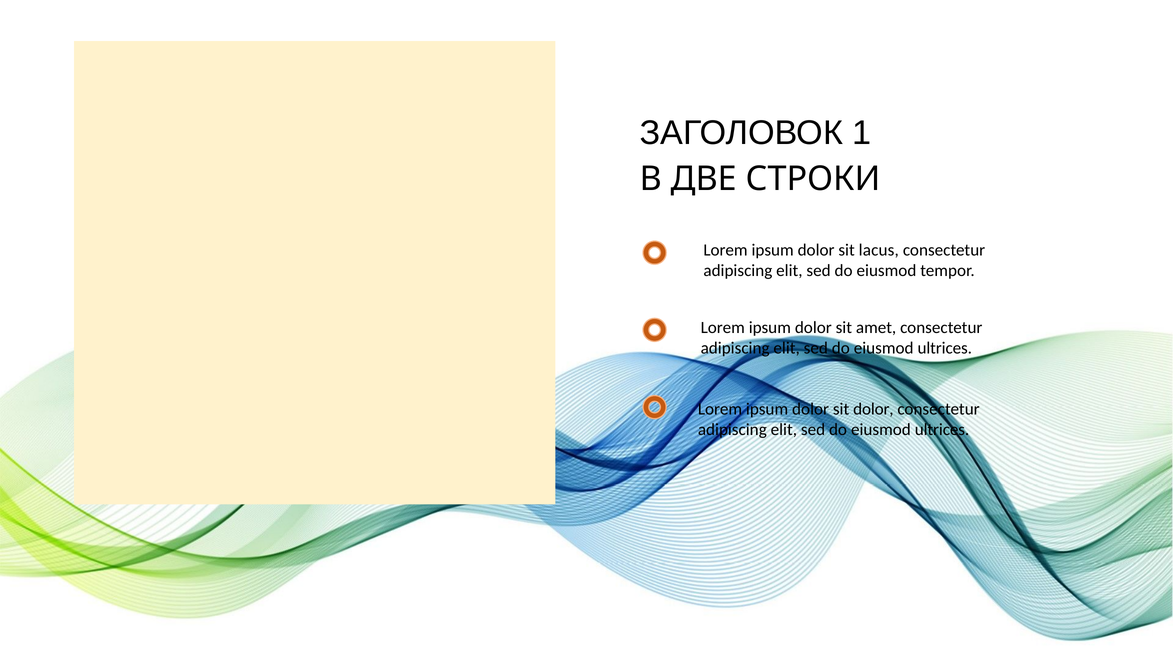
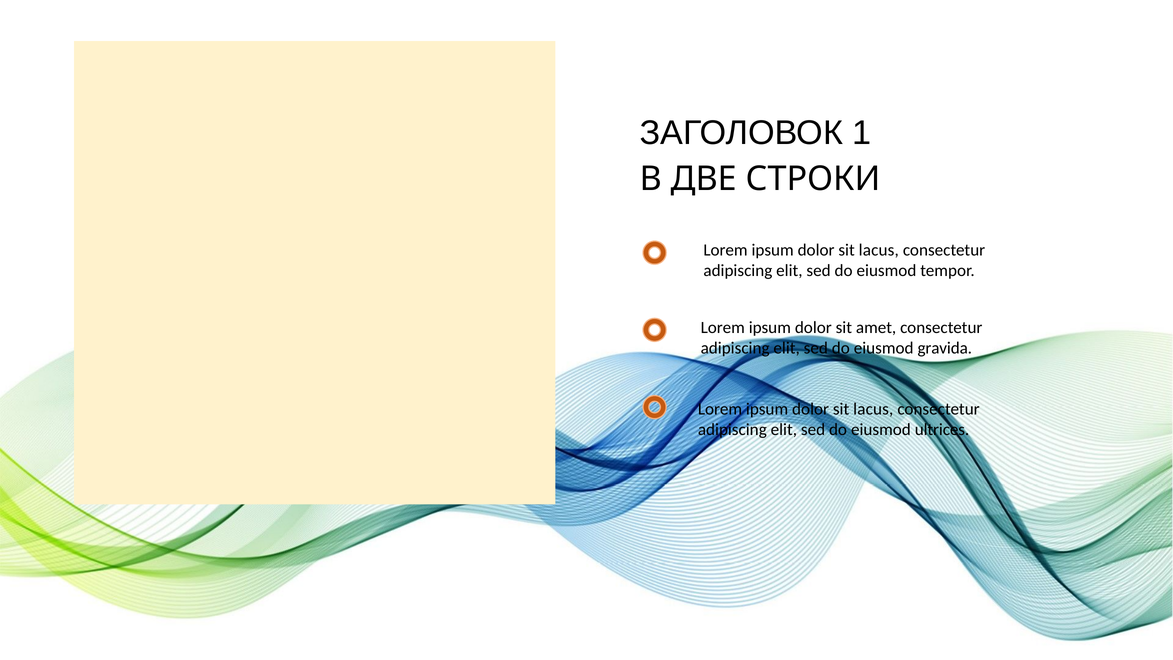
ultrices at (945, 348): ultrices -> gravida
dolor at (873, 409): dolor -> lacus
